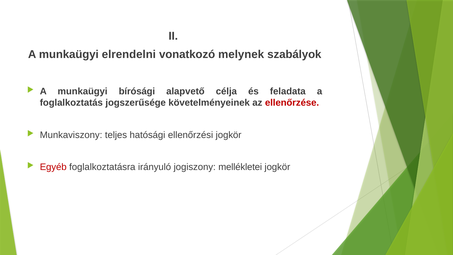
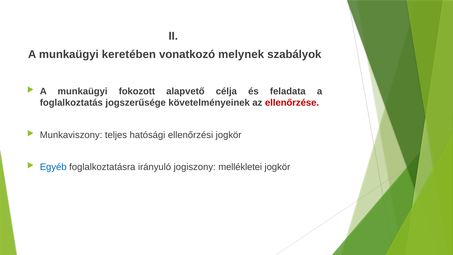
elrendelni: elrendelni -> keretében
bírósági: bírósági -> fokozott
Egyéb colour: red -> blue
